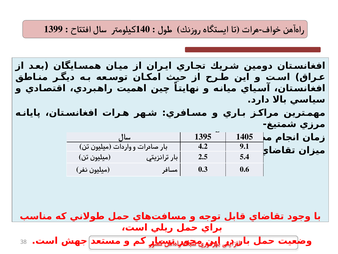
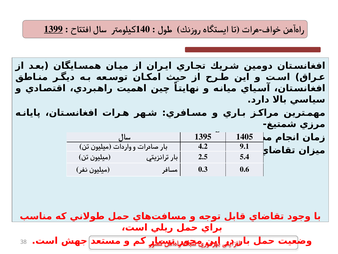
1399 underline: none -> present
